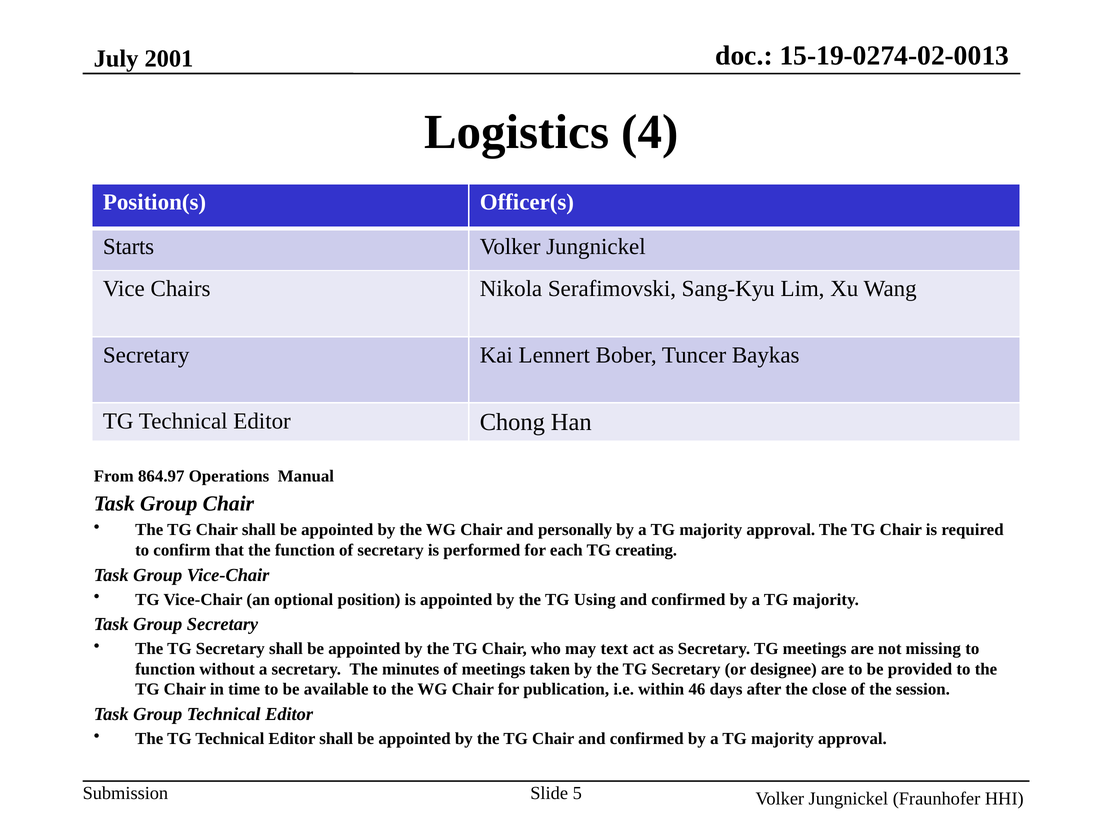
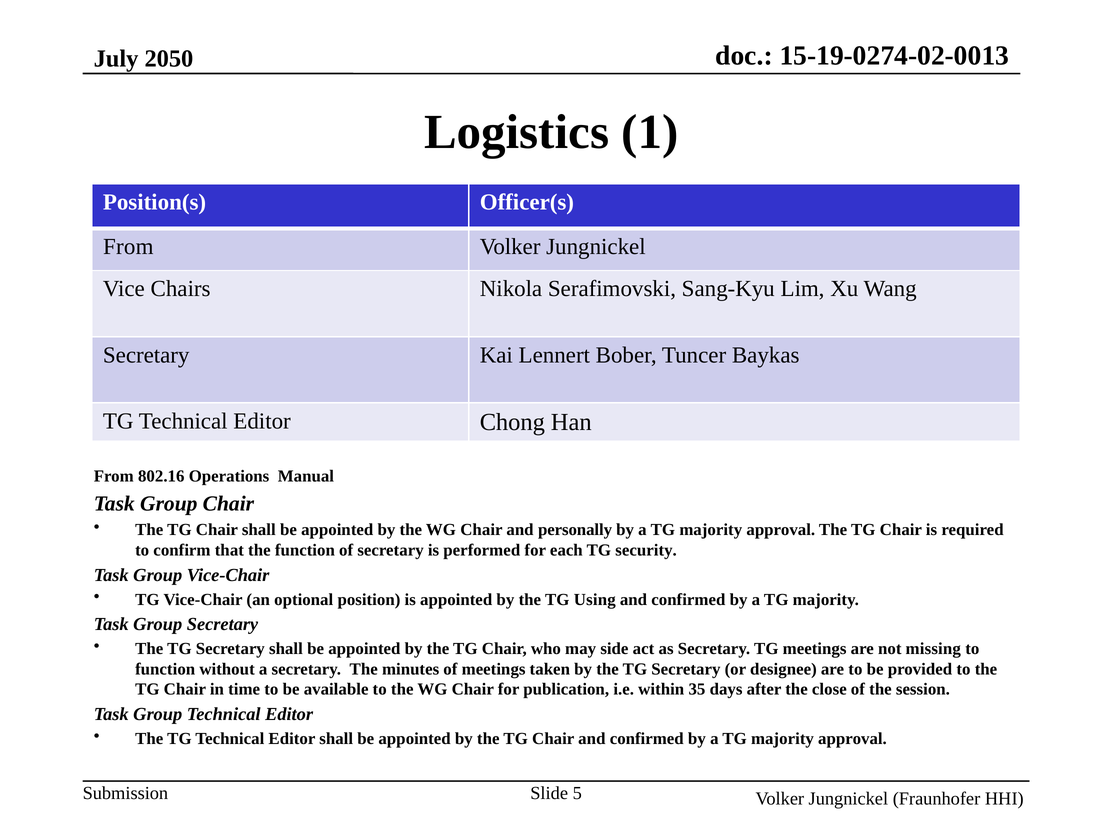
2001: 2001 -> 2050
4: 4 -> 1
Starts at (129, 247): Starts -> From
864.97: 864.97 -> 802.16
creating: creating -> security
text: text -> side
46: 46 -> 35
